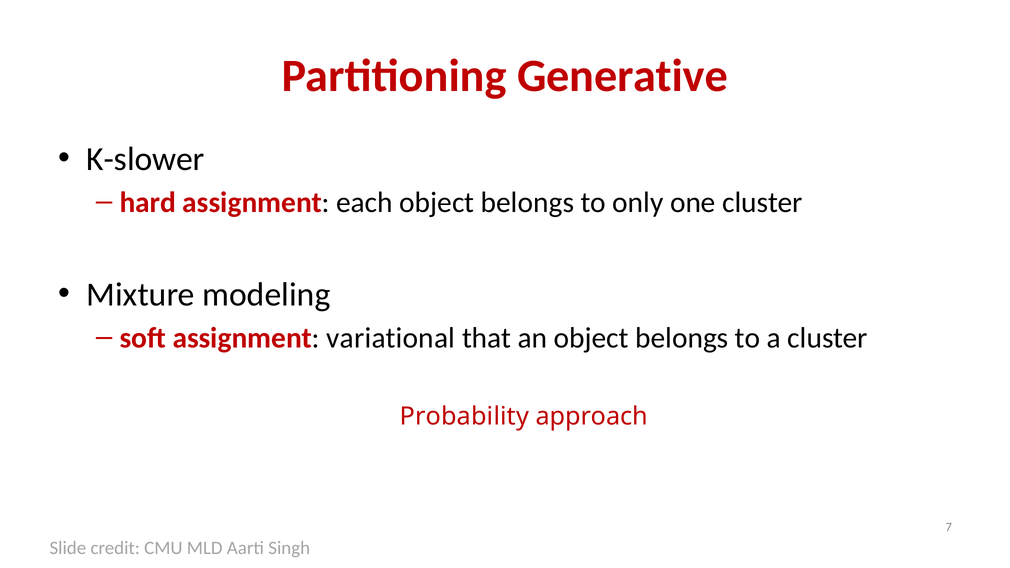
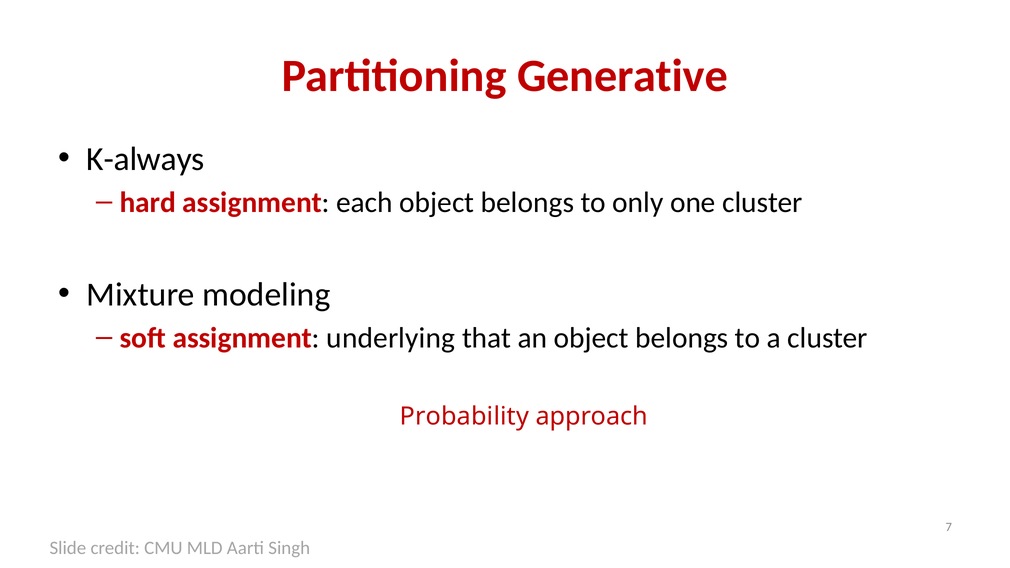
K-slower: K-slower -> K-always
variational: variational -> underlying
